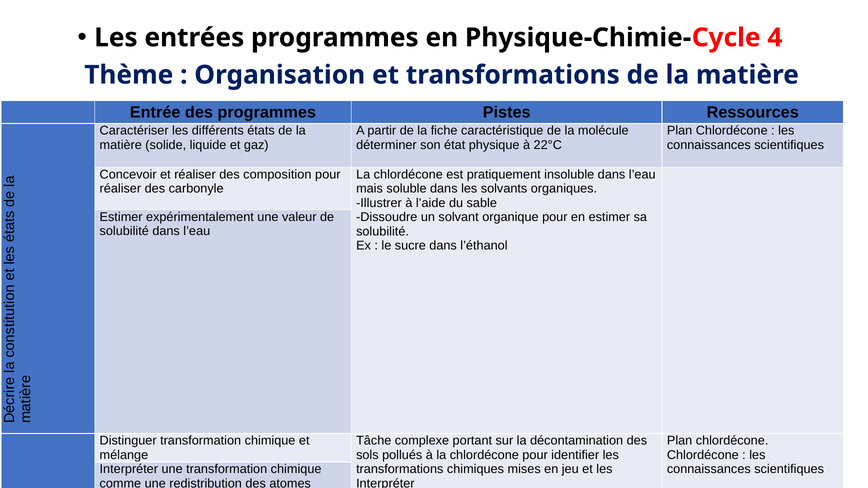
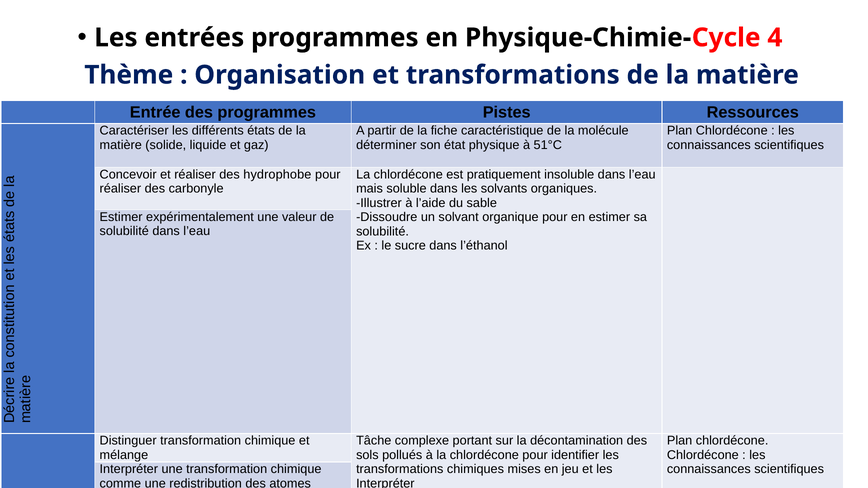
22°C: 22°C -> 51°C
composition: composition -> hydrophobe
